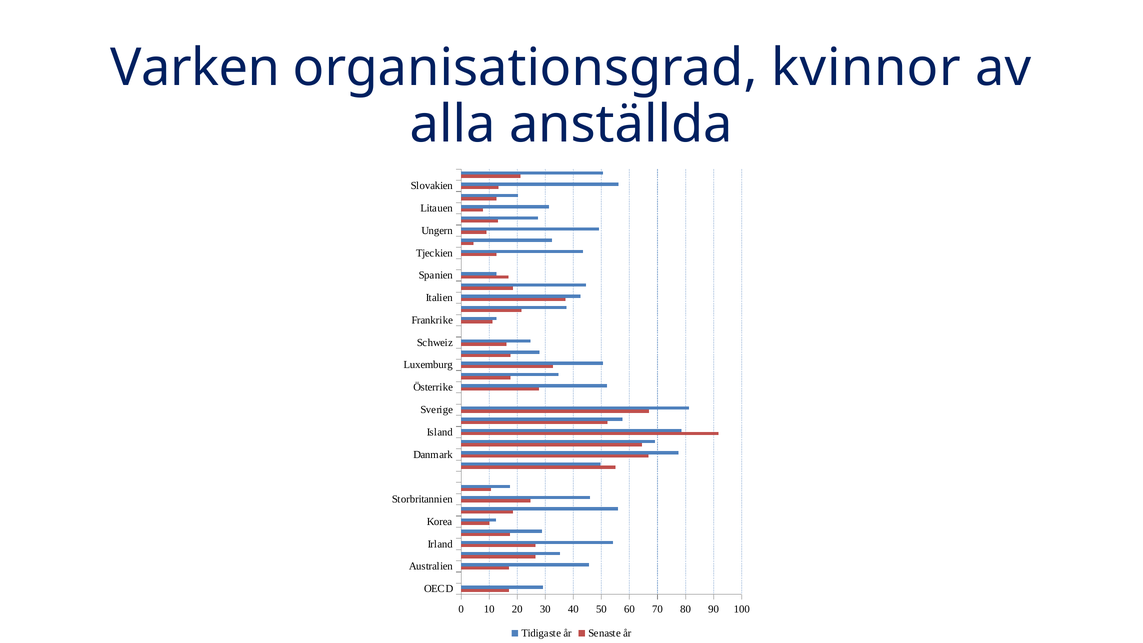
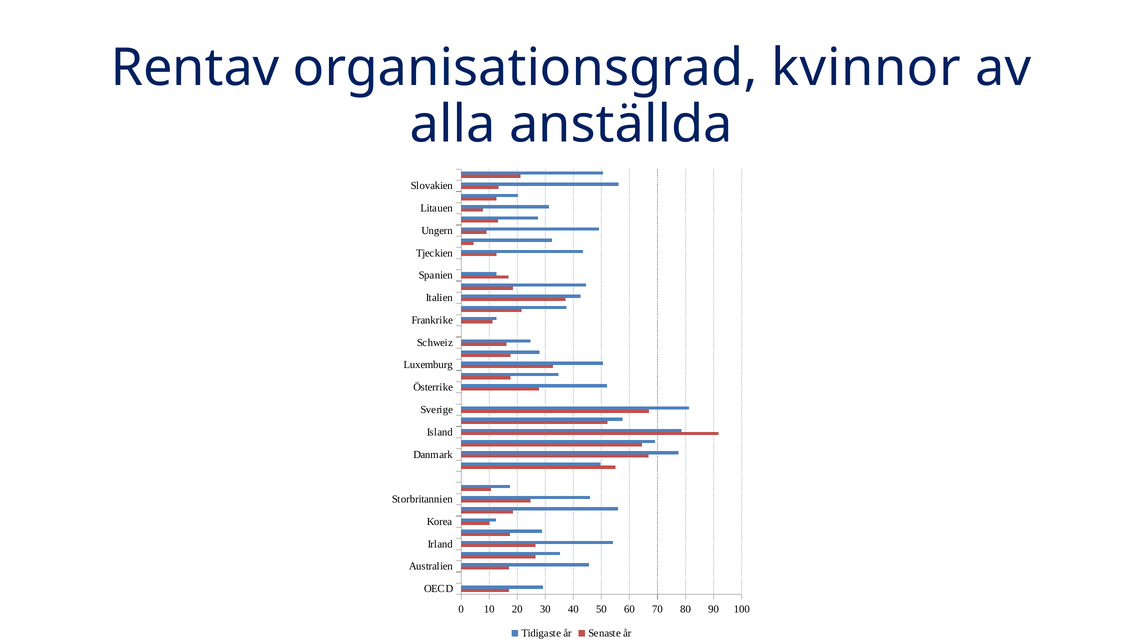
Varken: Varken -> Rentav
